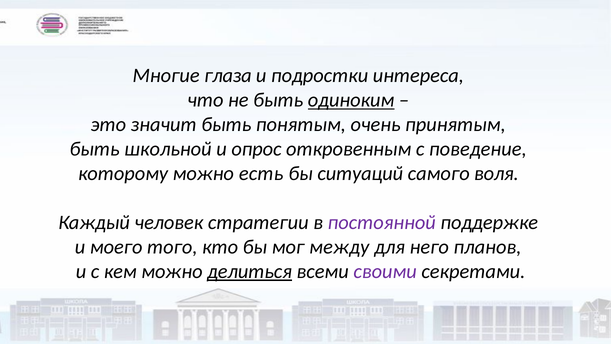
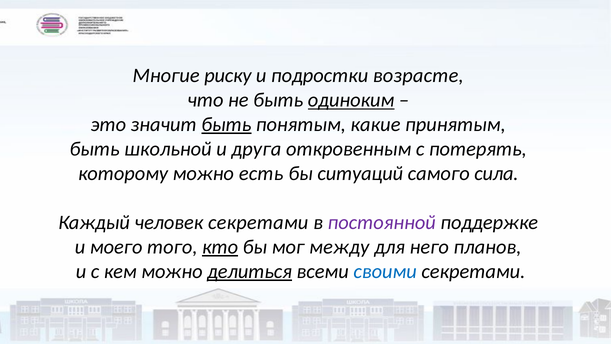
глаза: глаза -> риску
интереса: интереса -> возрасте
быть at (226, 124) underline: none -> present
очень: очень -> какие
опрос: опрос -> друга
поведение: поведение -> потерять
воля: воля -> сила
человек стратегии: стратегии -> секретами
кто underline: none -> present
своими colour: purple -> blue
